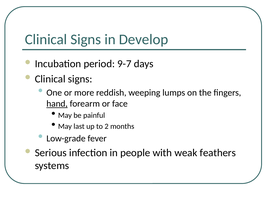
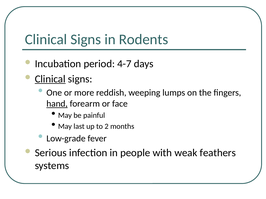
Develop: Develop -> Rodents
9-7: 9-7 -> 4-7
Clinical at (50, 79) underline: none -> present
